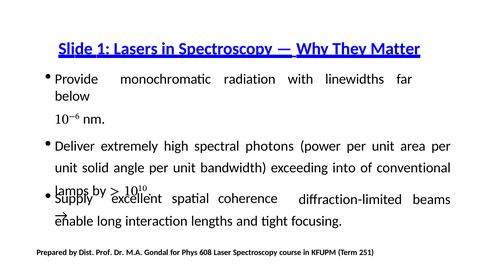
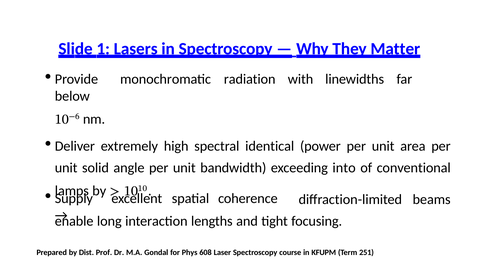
photons: photons -> identical
